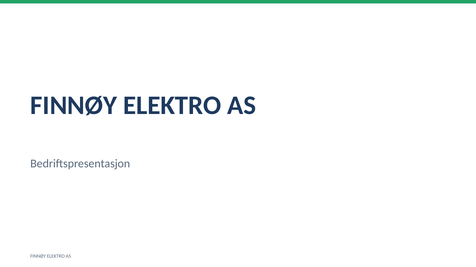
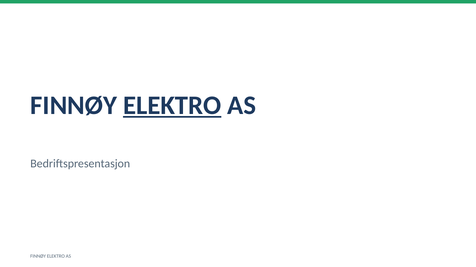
ELEKTRO at (172, 106) underline: none -> present
